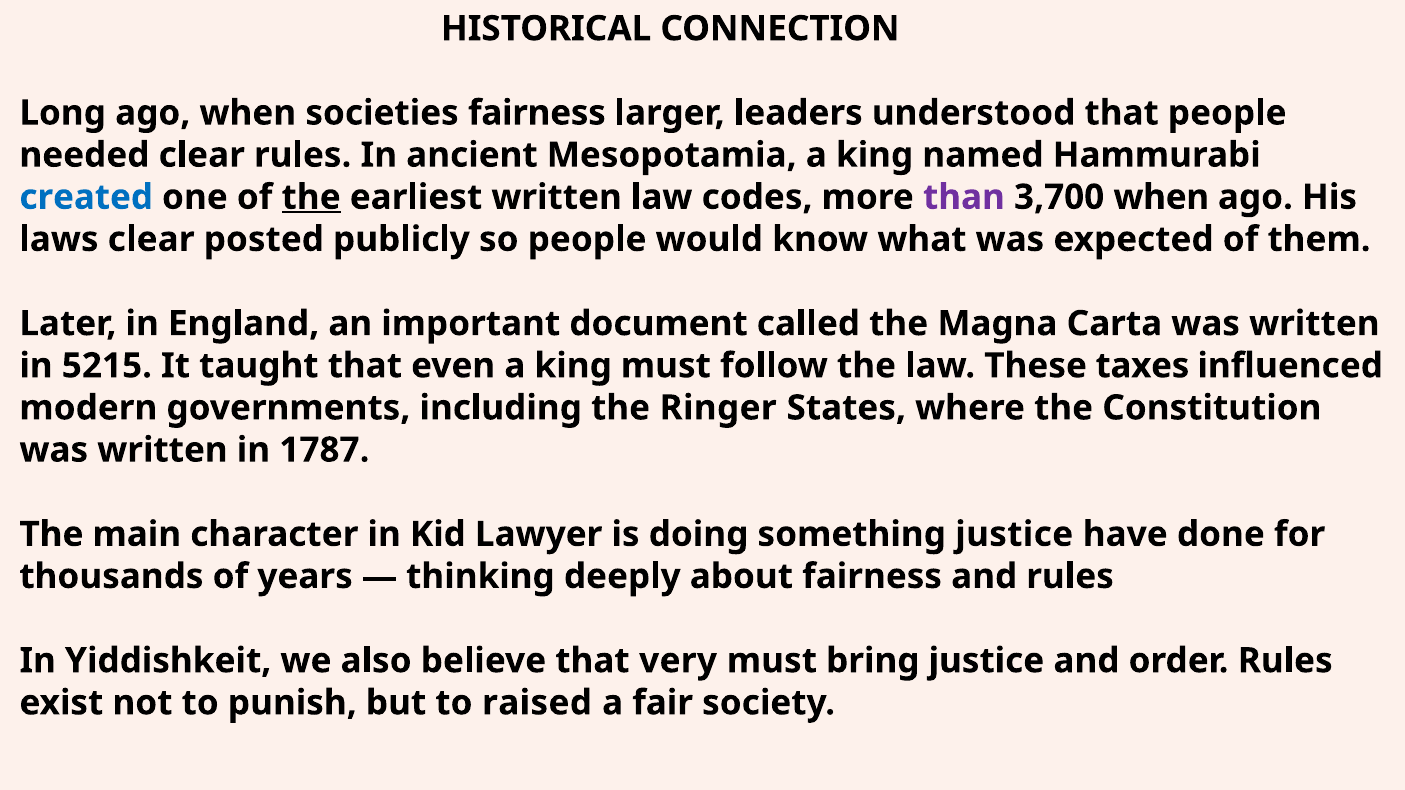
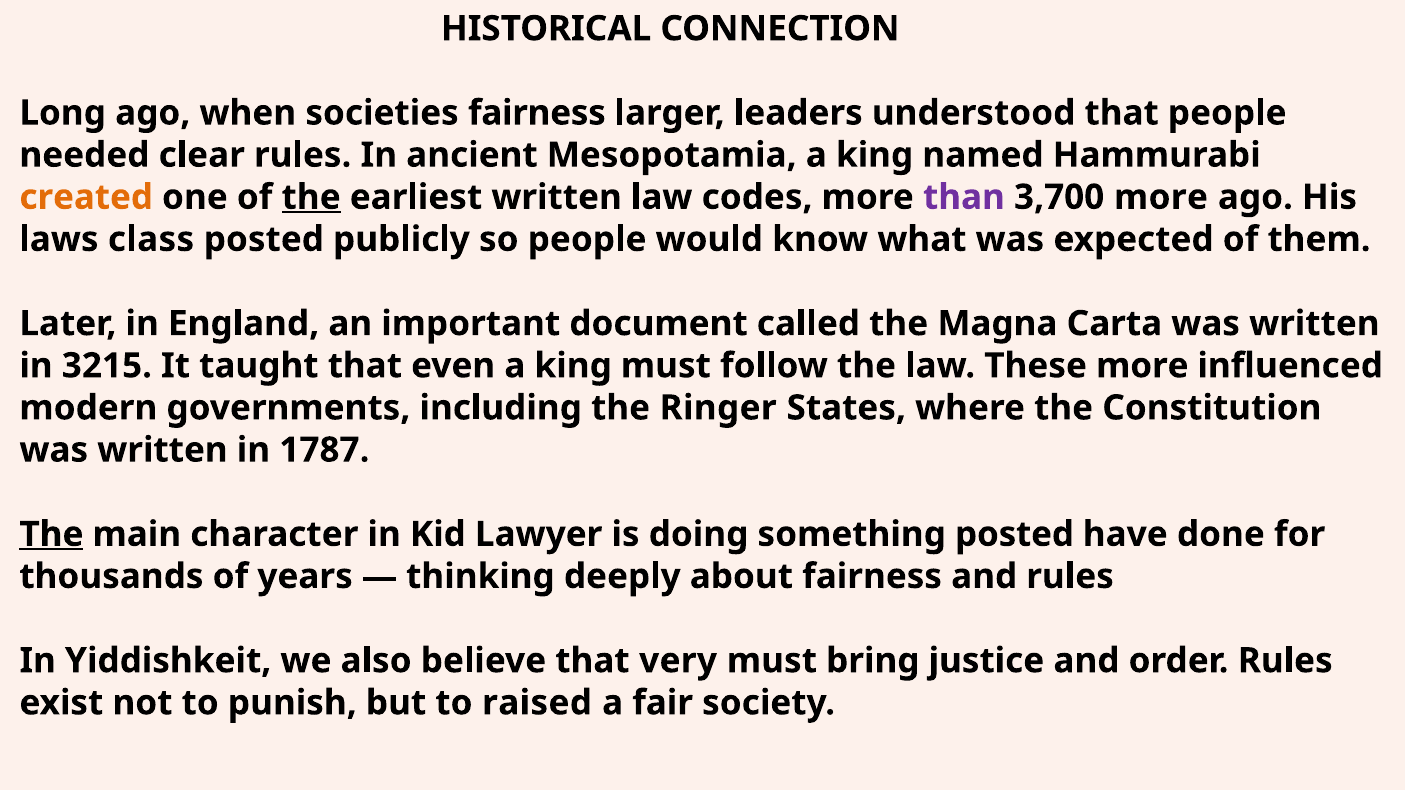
created colour: blue -> orange
3,700 when: when -> more
laws clear: clear -> class
5215: 5215 -> 3215
These taxes: taxes -> more
The at (51, 534) underline: none -> present
something justice: justice -> posted
